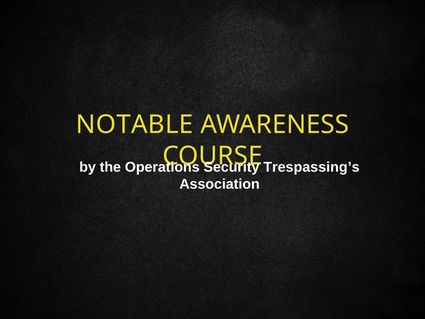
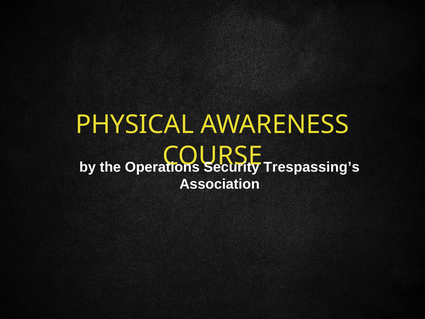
NOTABLE: NOTABLE -> PHYSICAL
